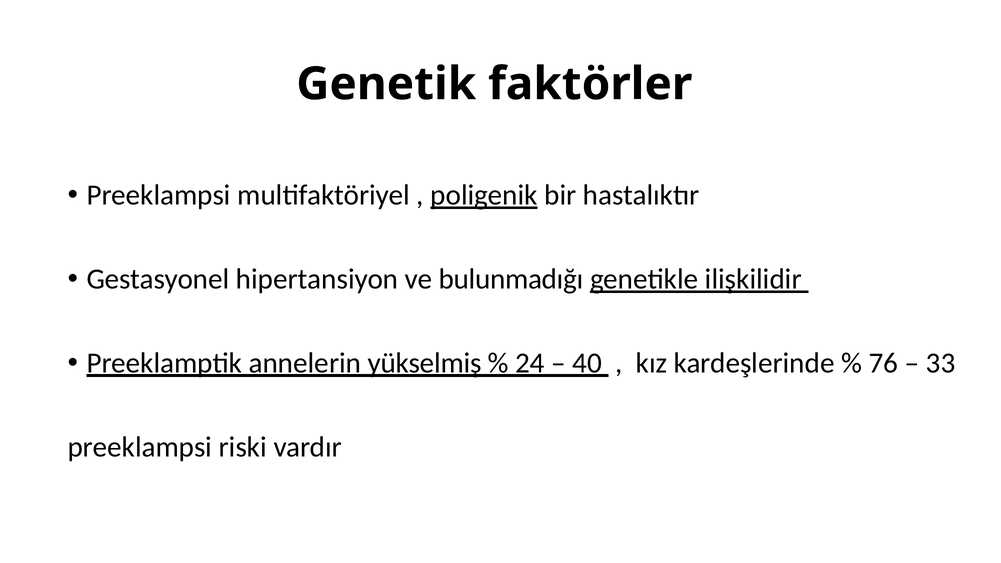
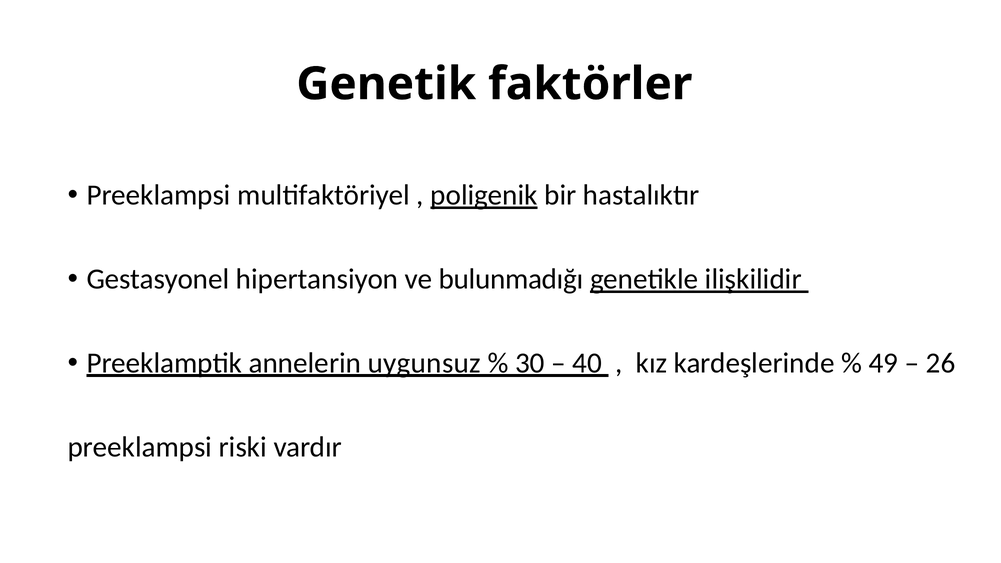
yükselmiş: yükselmiş -> uygunsuz
24: 24 -> 30
76: 76 -> 49
33: 33 -> 26
